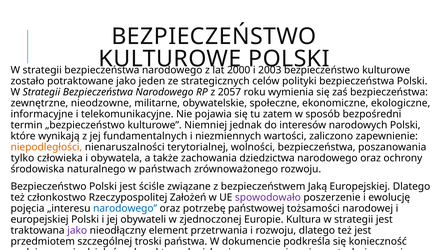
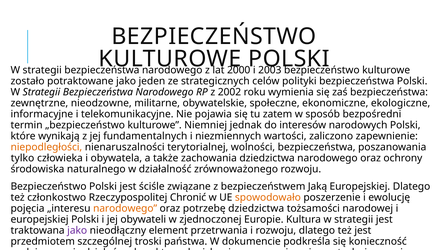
2057: 2057 -> 2002
państwach: państwach -> działalność
Rzeczypospolitej Założeń: Założeń -> Chronić
spowodowało colour: purple -> orange
narodowego at (125, 208) colour: blue -> orange
potrzebę państwowej: państwowej -> dziedzictwa
